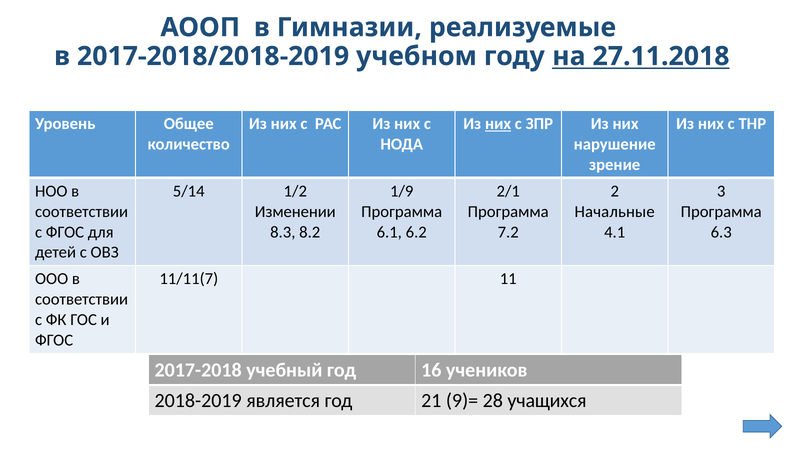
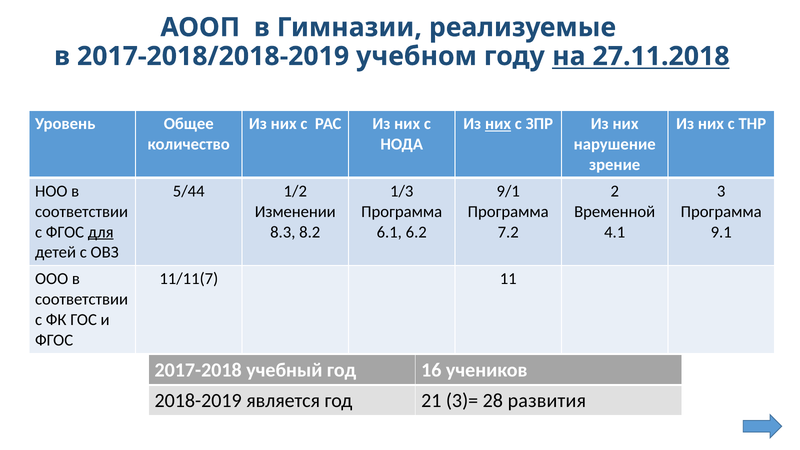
5/14: 5/14 -> 5/44
1/9: 1/9 -> 1/3
2/1: 2/1 -> 9/1
Начальные: Начальные -> Временной
для underline: none -> present
6.3: 6.3 -> 9.1
9)=: 9)= -> 3)=
учащихся: учащихся -> развития
